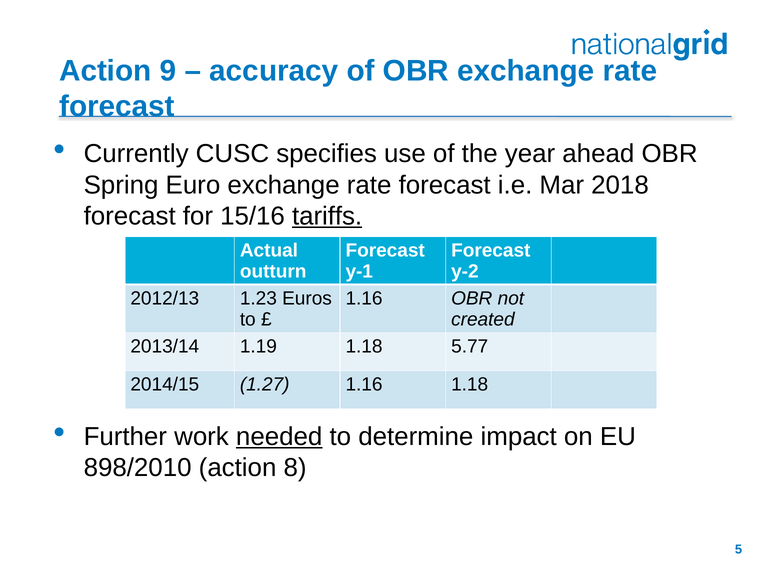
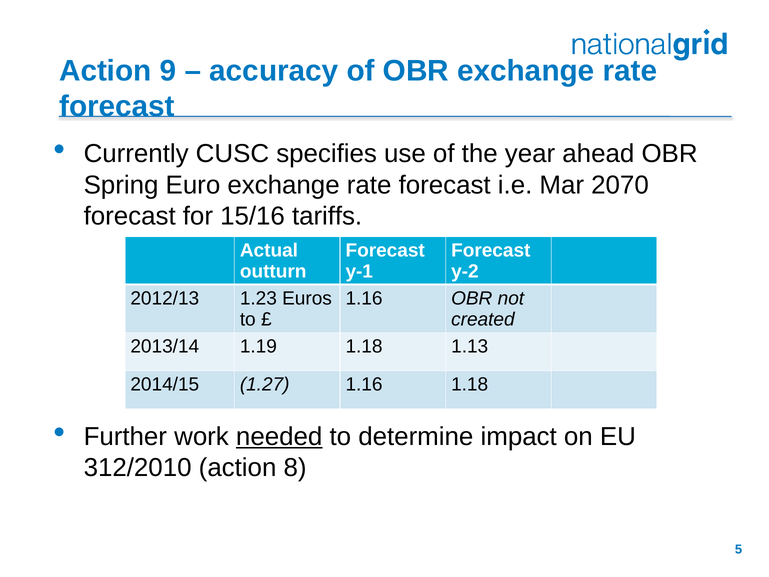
2018: 2018 -> 2070
tariffs underline: present -> none
5.77: 5.77 -> 1.13
898/2010: 898/2010 -> 312/2010
